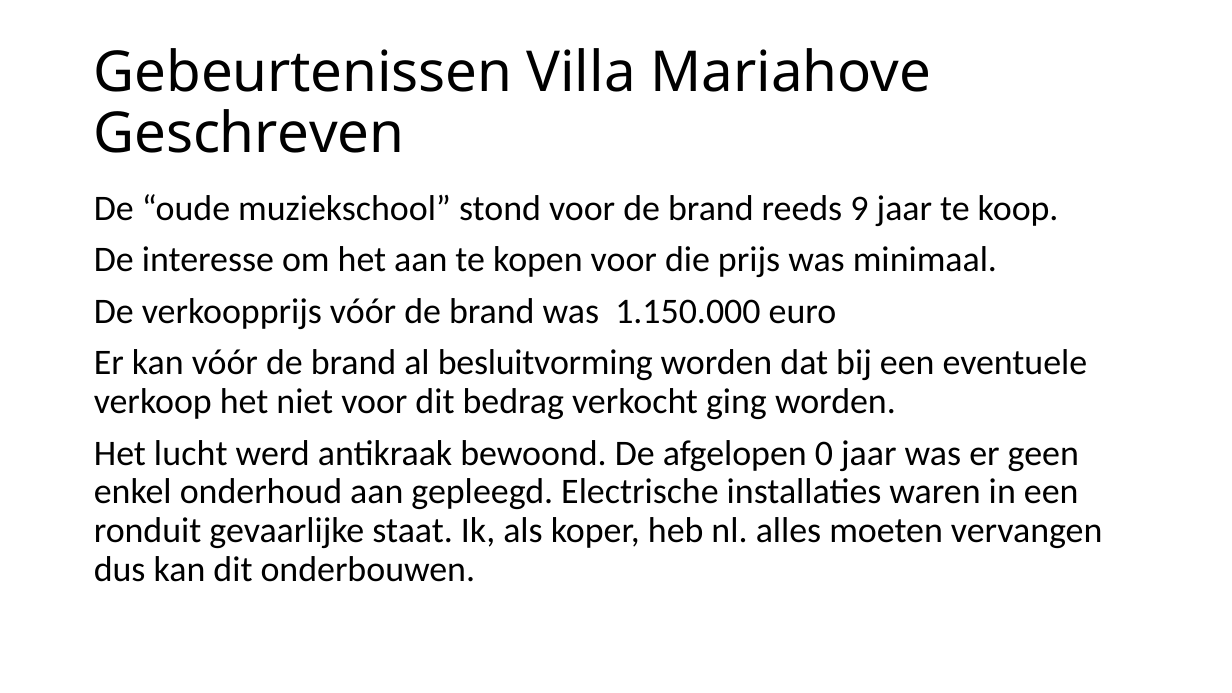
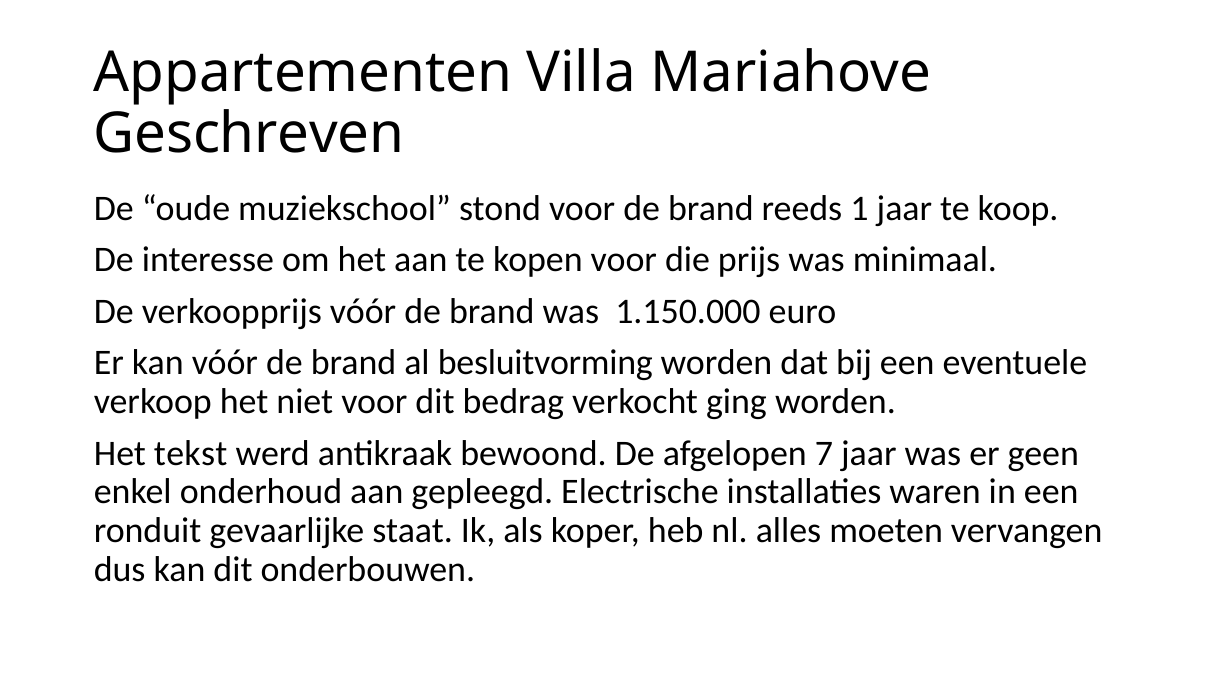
Gebeurtenissen: Gebeurtenissen -> Appartementen
9: 9 -> 1
lucht: lucht -> tekst
0: 0 -> 7
